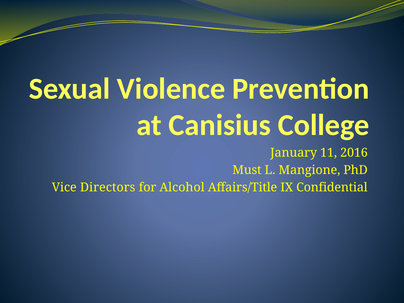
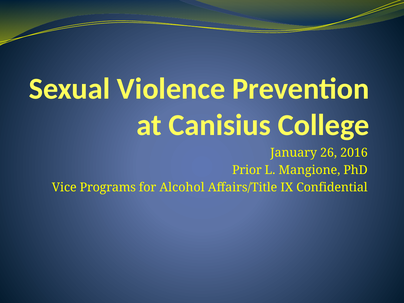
11: 11 -> 26
Must: Must -> Prior
Directors: Directors -> Programs
